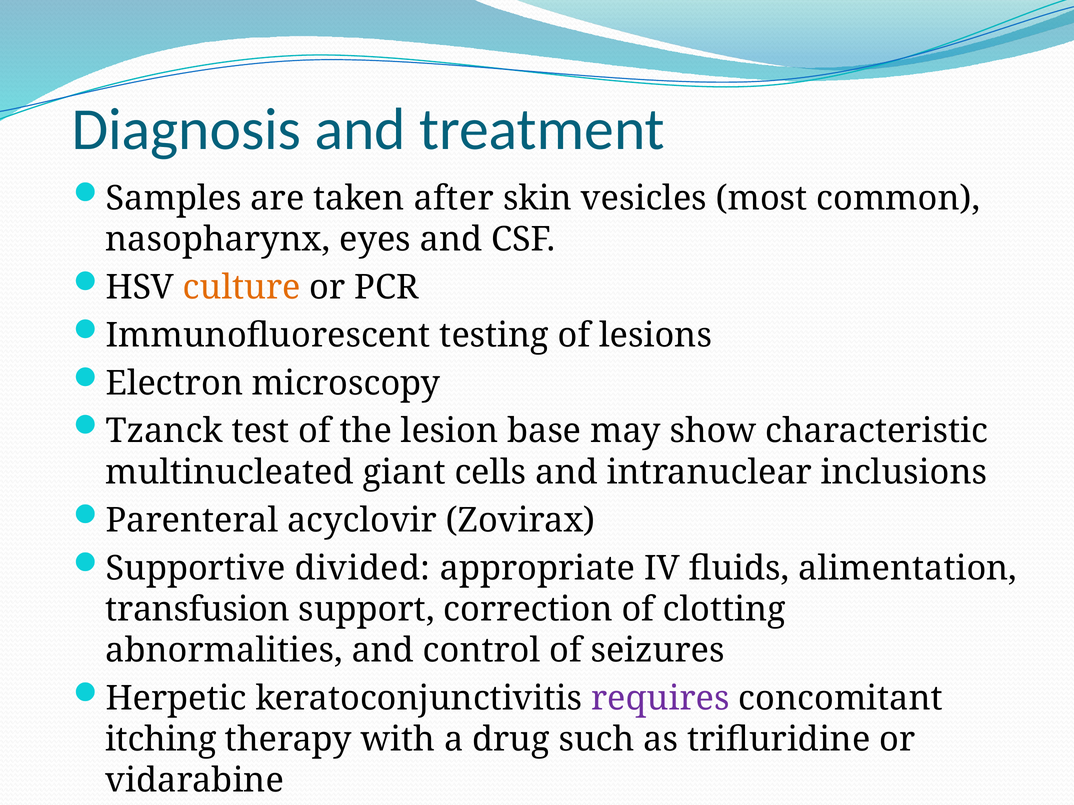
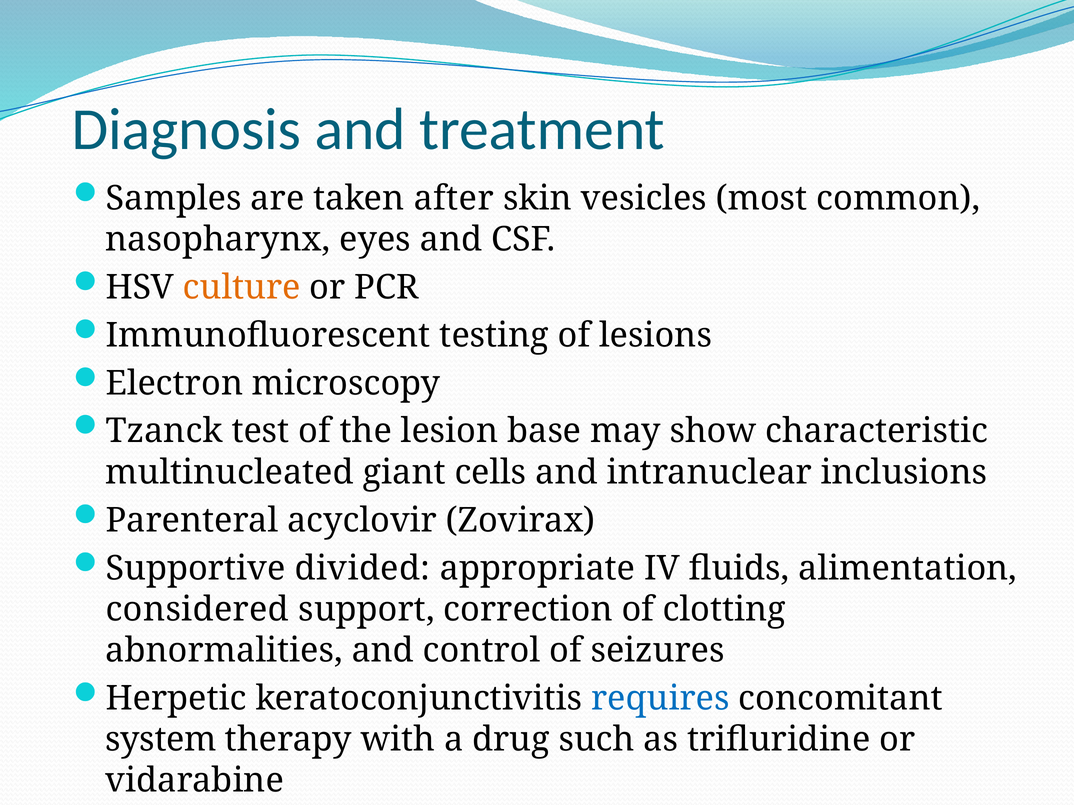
transfusion: transfusion -> considered
requires colour: purple -> blue
itching: itching -> system
